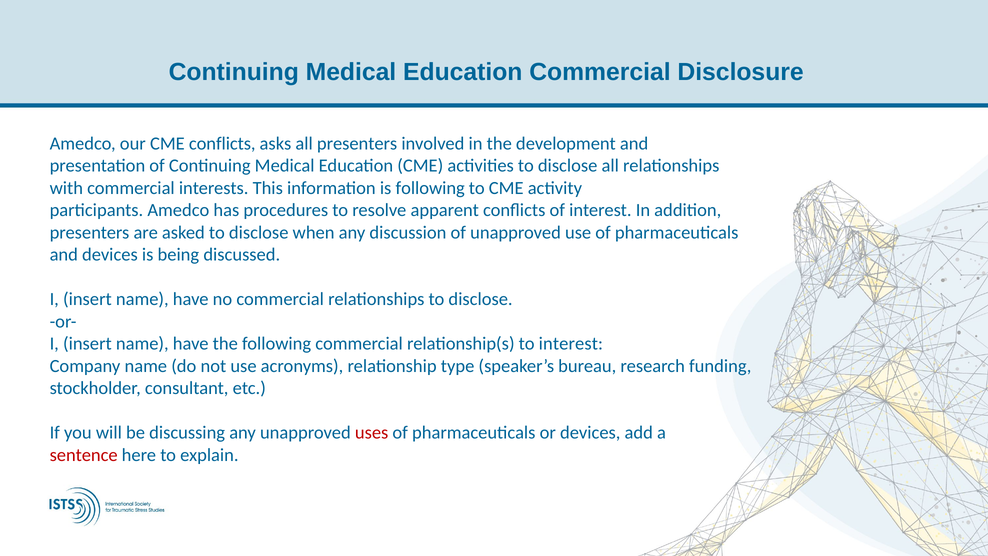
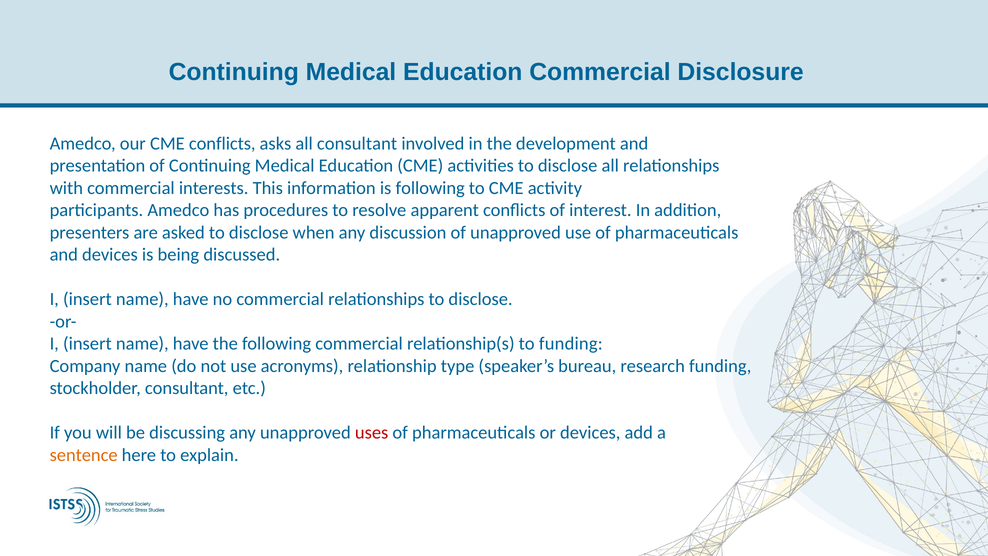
all presenters: presenters -> consultant
to interest: interest -> funding
sentence colour: red -> orange
